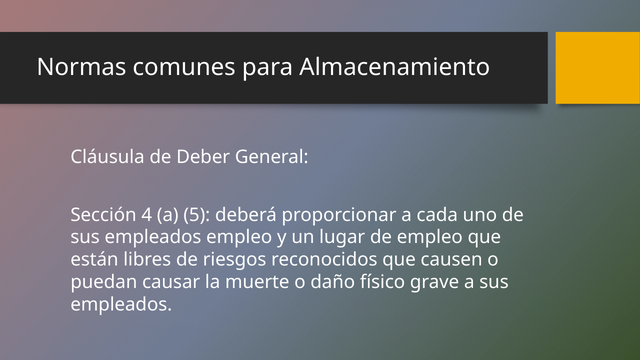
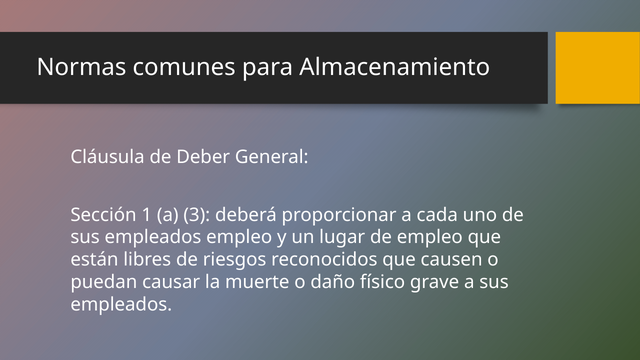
4: 4 -> 1
5: 5 -> 3
